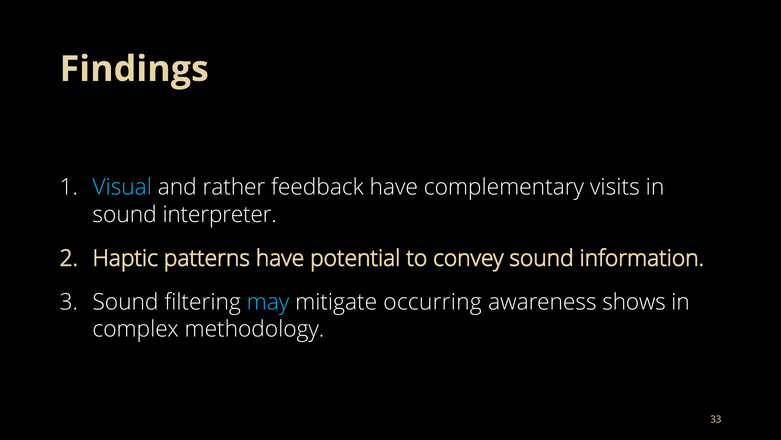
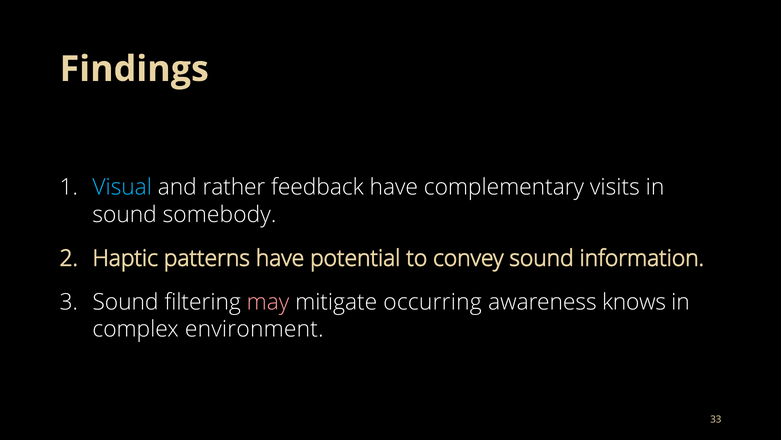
interpreter: interpreter -> somebody
may colour: light blue -> pink
shows: shows -> knows
methodology: methodology -> environment
